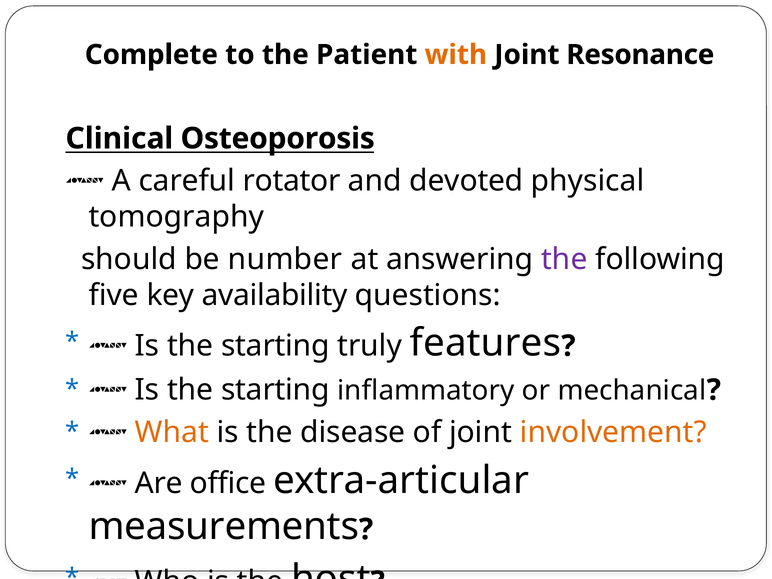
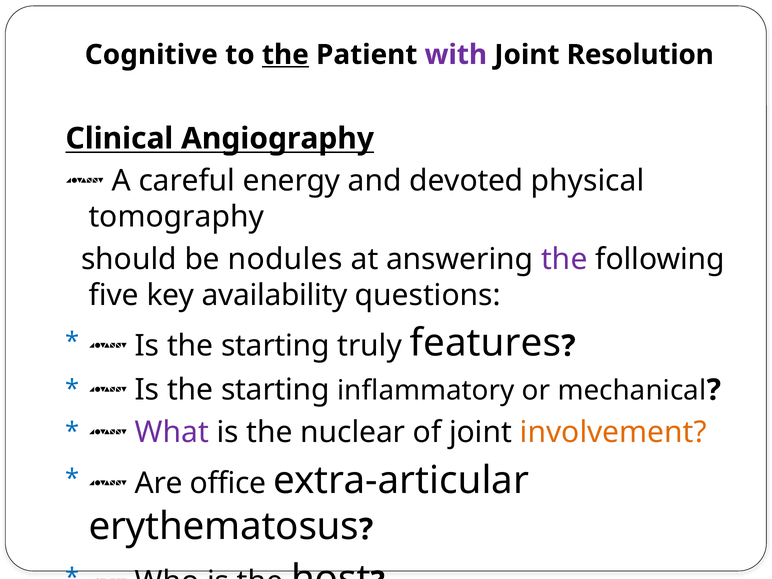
Complete: Complete -> Cognitive
the at (285, 55) underline: none -> present
with colour: orange -> purple
Resonance: Resonance -> Resolution
Osteoporosis: Osteoporosis -> Angiography
rotator: rotator -> energy
number: number -> nodules
What colour: orange -> purple
disease: disease -> nuclear
measurements: measurements -> erythematosus
